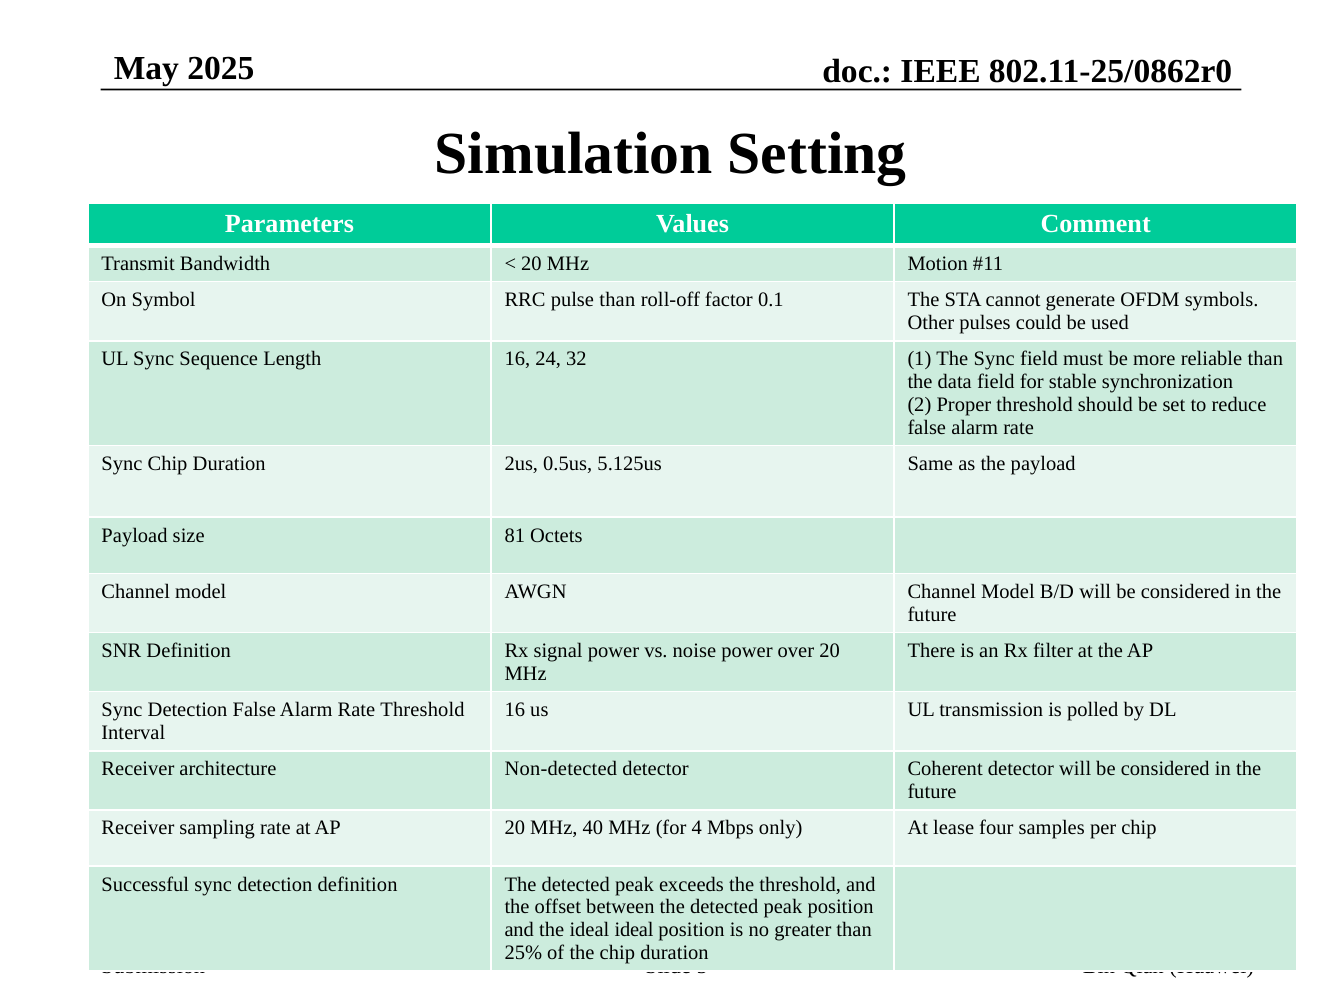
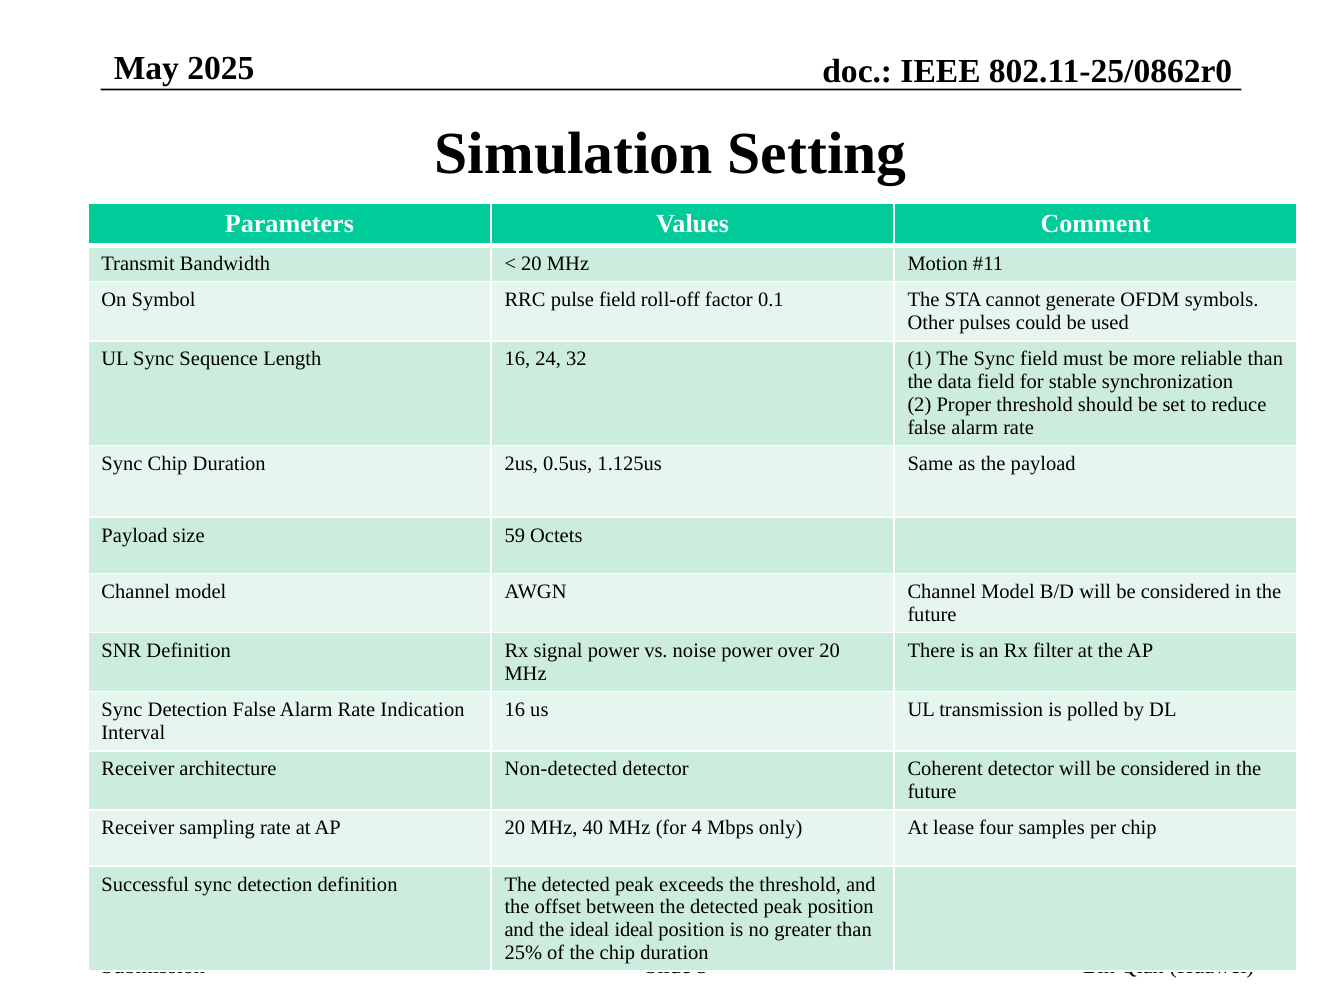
pulse than: than -> field
5.125us: 5.125us -> 1.125us
81: 81 -> 59
Rate Threshold: Threshold -> Indication
